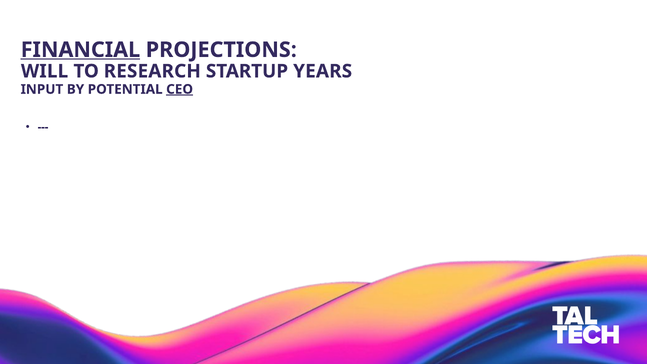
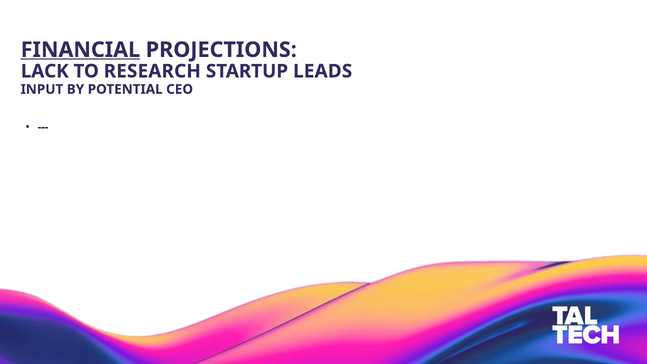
WILL: WILL -> LACK
YEARS: YEARS -> LEADS
CEO underline: present -> none
